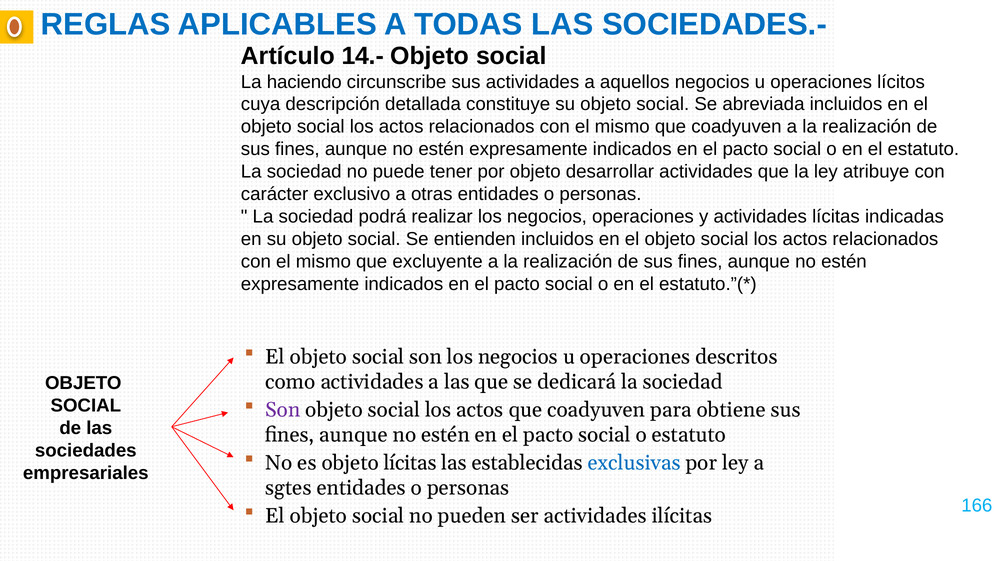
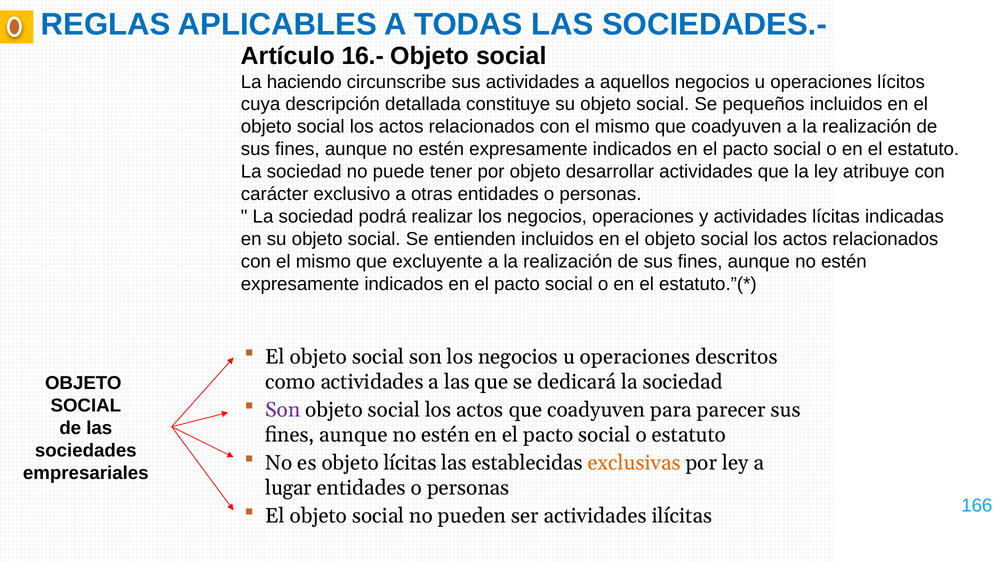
14.-: 14.- -> 16.-
abreviada: abreviada -> pequeños
obtiene: obtiene -> parecer
exclusivas colour: blue -> orange
sgtes: sgtes -> lugar
